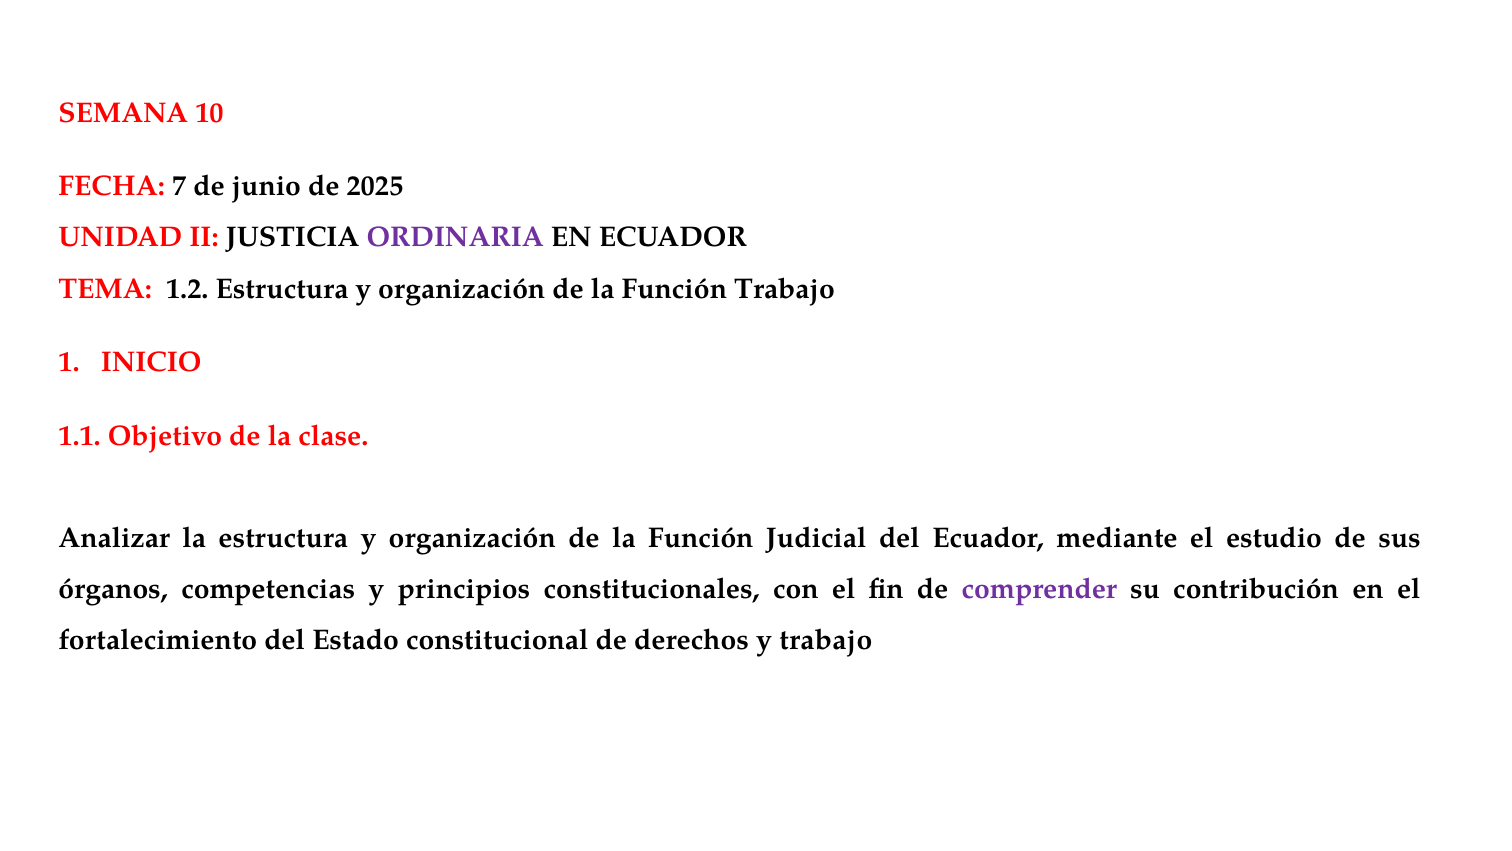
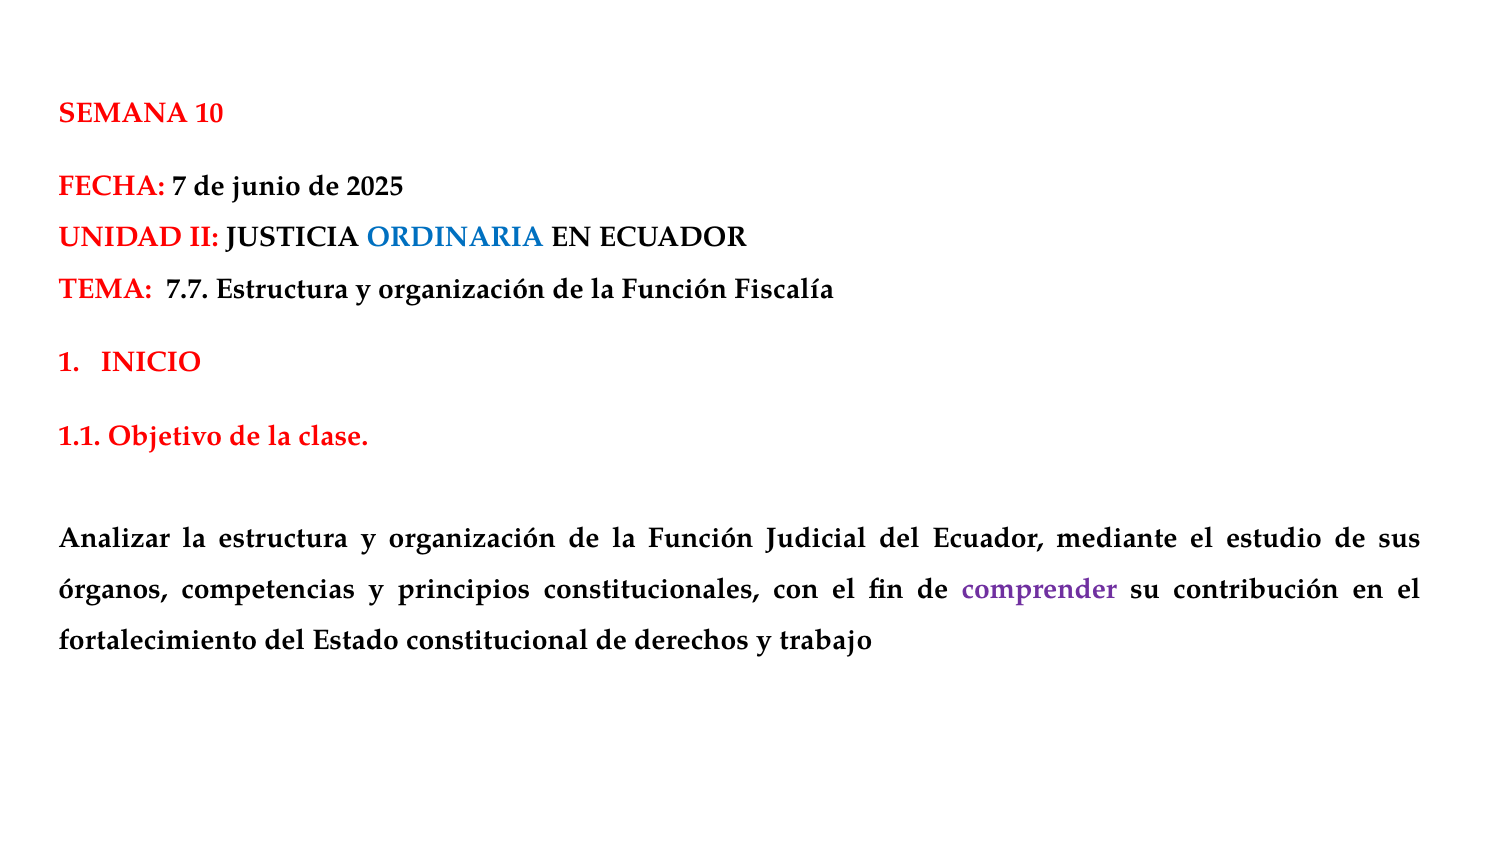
ORDINARIA colour: purple -> blue
1.2: 1.2 -> 7.7
Función Trabajo: Trabajo -> Fiscalía
